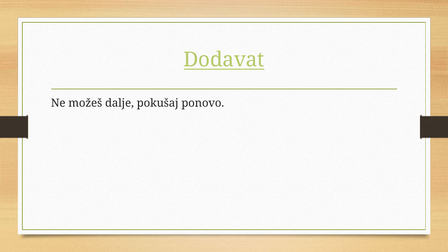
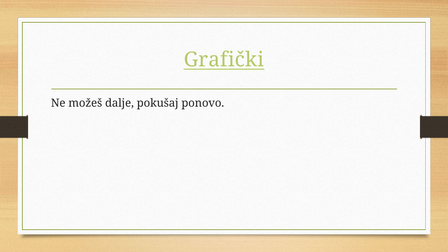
Dodavat: Dodavat -> Grafički
